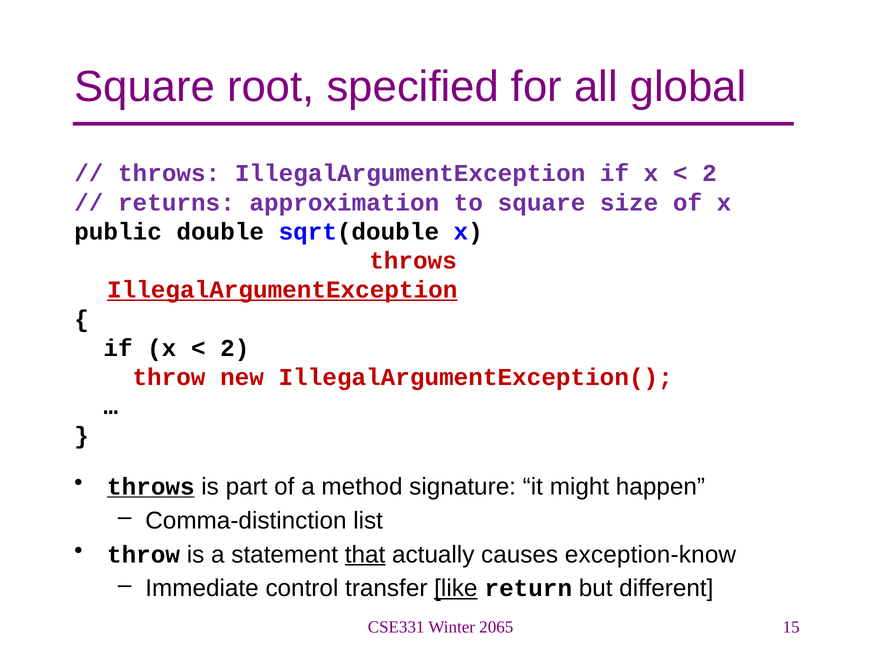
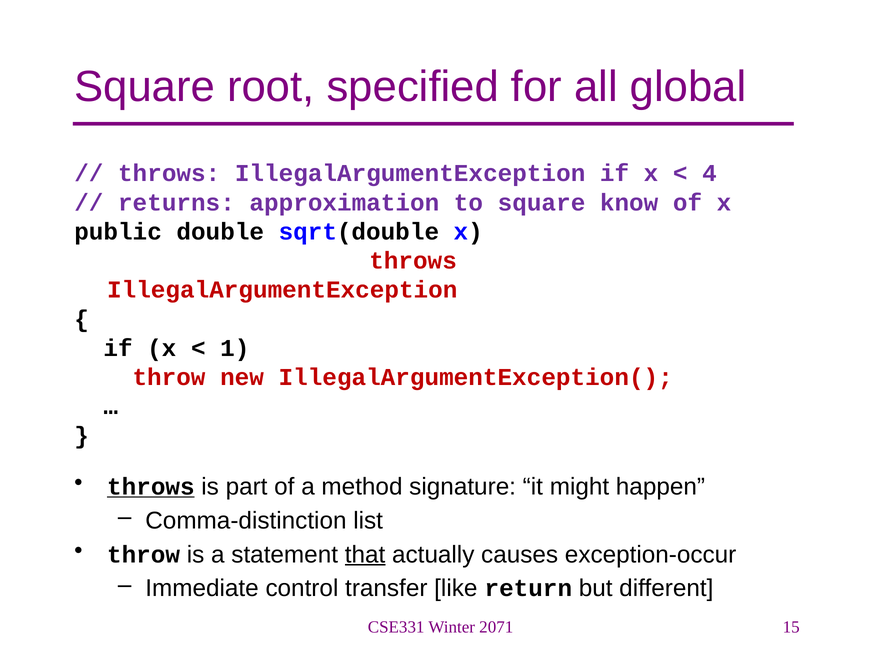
2 at (709, 174): 2 -> 4
size: size -> know
IllegalArgumentException at (282, 290) underline: present -> none
2 at (235, 348): 2 -> 1
exception-know: exception-know -> exception-occur
like underline: present -> none
2065: 2065 -> 2071
